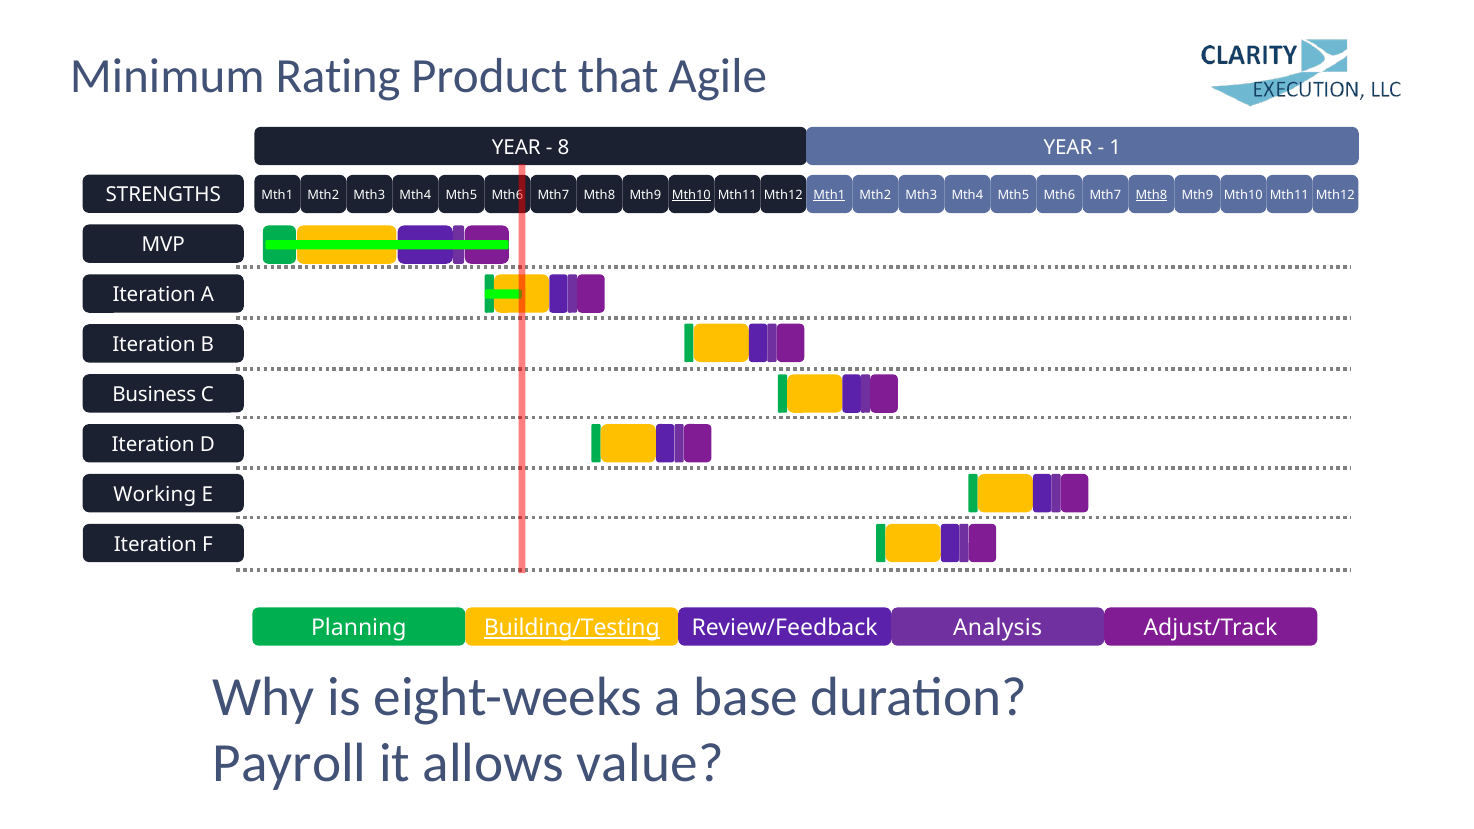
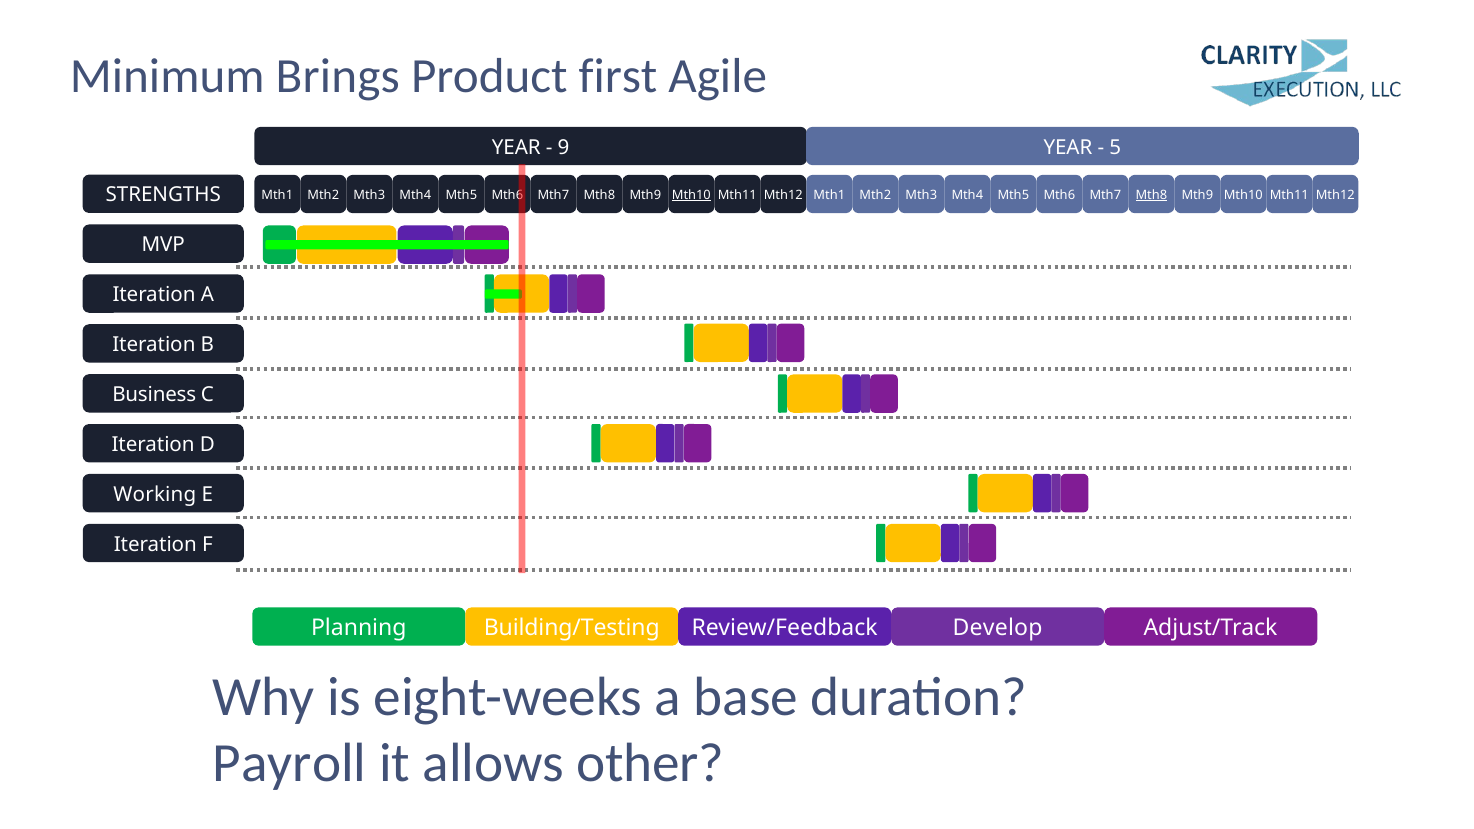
Rating: Rating -> Brings
that: that -> first
8: 8 -> 9
1: 1 -> 5
Mth1 at (829, 195) underline: present -> none
Building/Testing underline: present -> none
Analysis: Analysis -> Develop
value: value -> other
